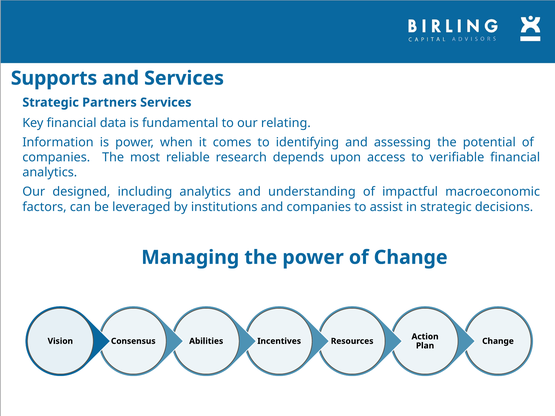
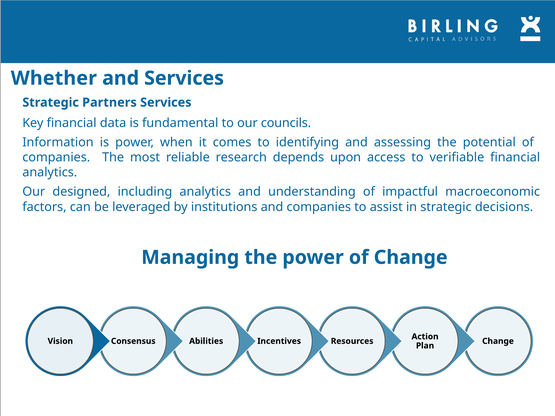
Supports: Supports -> Whether
relating: relating -> councils
